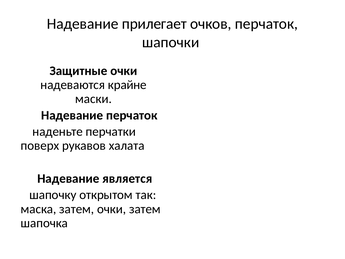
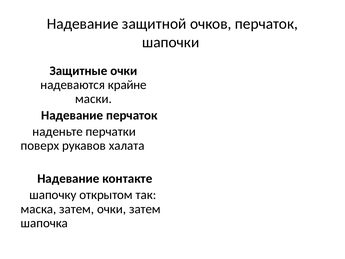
прилегает: прилегает -> защитной
является: является -> контакте
